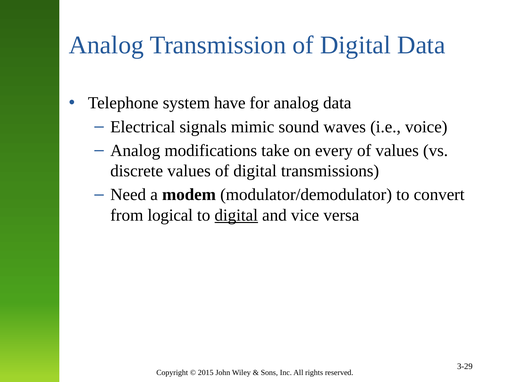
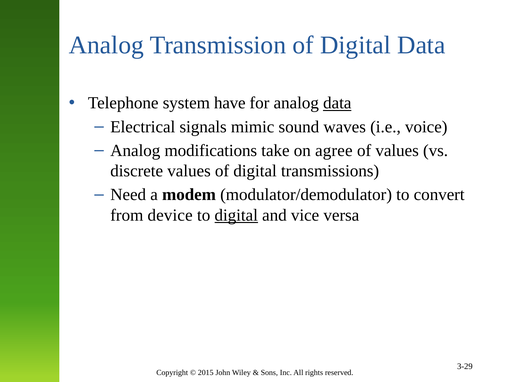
data at (337, 103) underline: none -> present
every: every -> agree
logical: logical -> device
